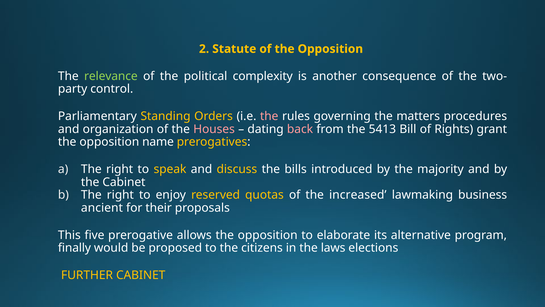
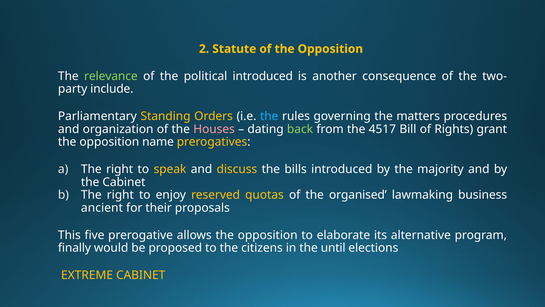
political complexity: complexity -> introduced
control: control -> include
the at (269, 116) colour: pink -> light blue
back colour: pink -> light green
5413: 5413 -> 4517
increased: increased -> organised
laws: laws -> until
FURTHER: FURTHER -> EXTREME
